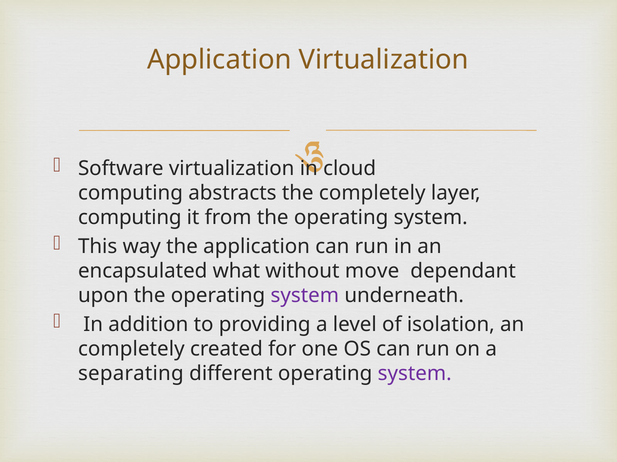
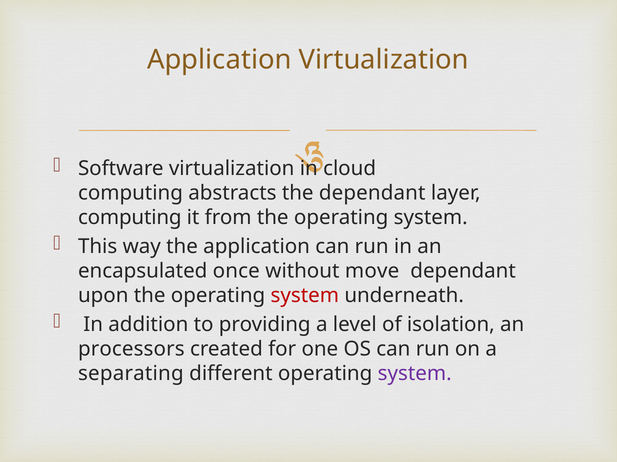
the completely: completely -> dependant
what: what -> once
system at (305, 296) colour: purple -> red
completely at (131, 350): completely -> processors
